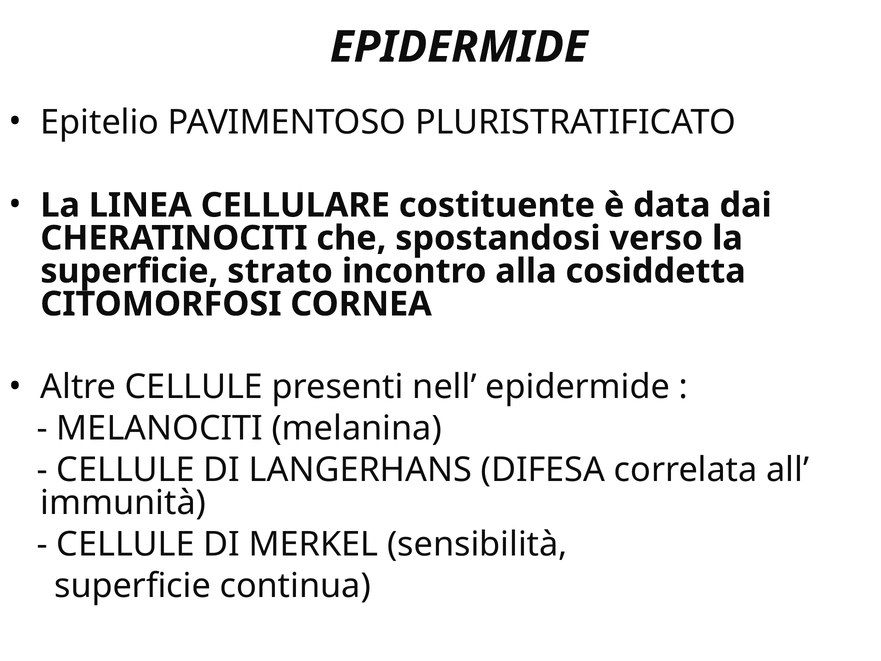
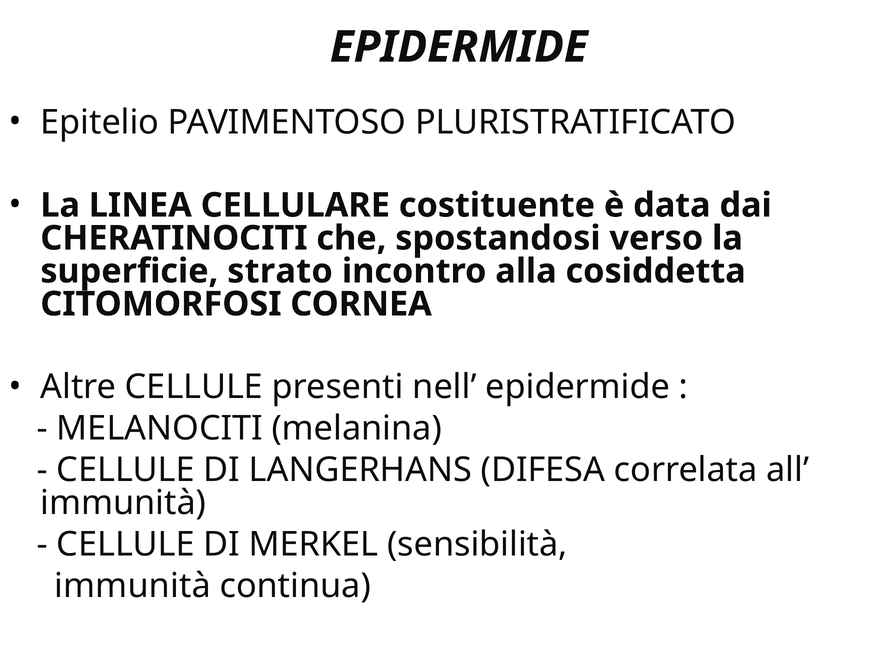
superficie at (133, 586): superficie -> immunità
